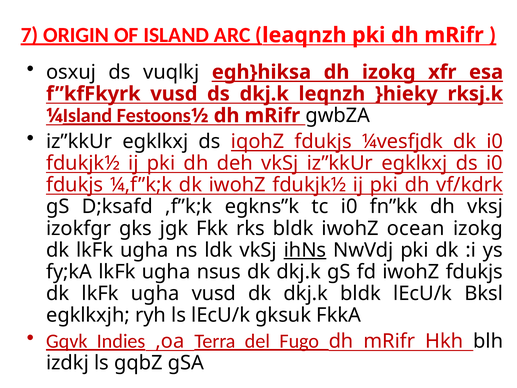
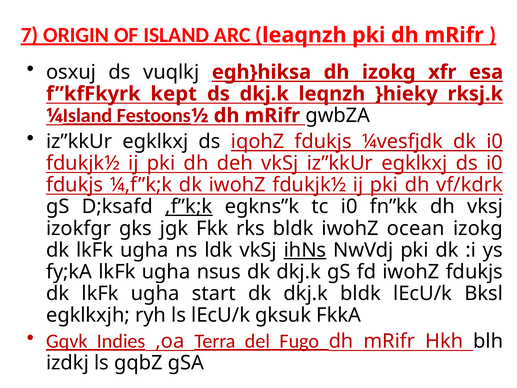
f”kfFkyrk vusd: vusd -> kept
,f”k;k underline: none -> present
ugha vusd: vusd -> start
